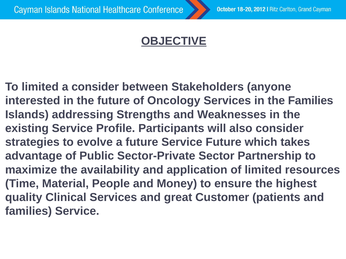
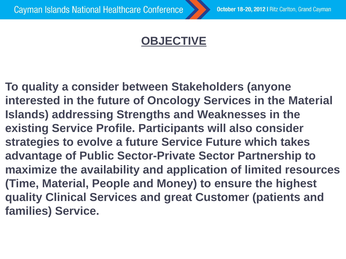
To limited: limited -> quality
the Families: Families -> Material
